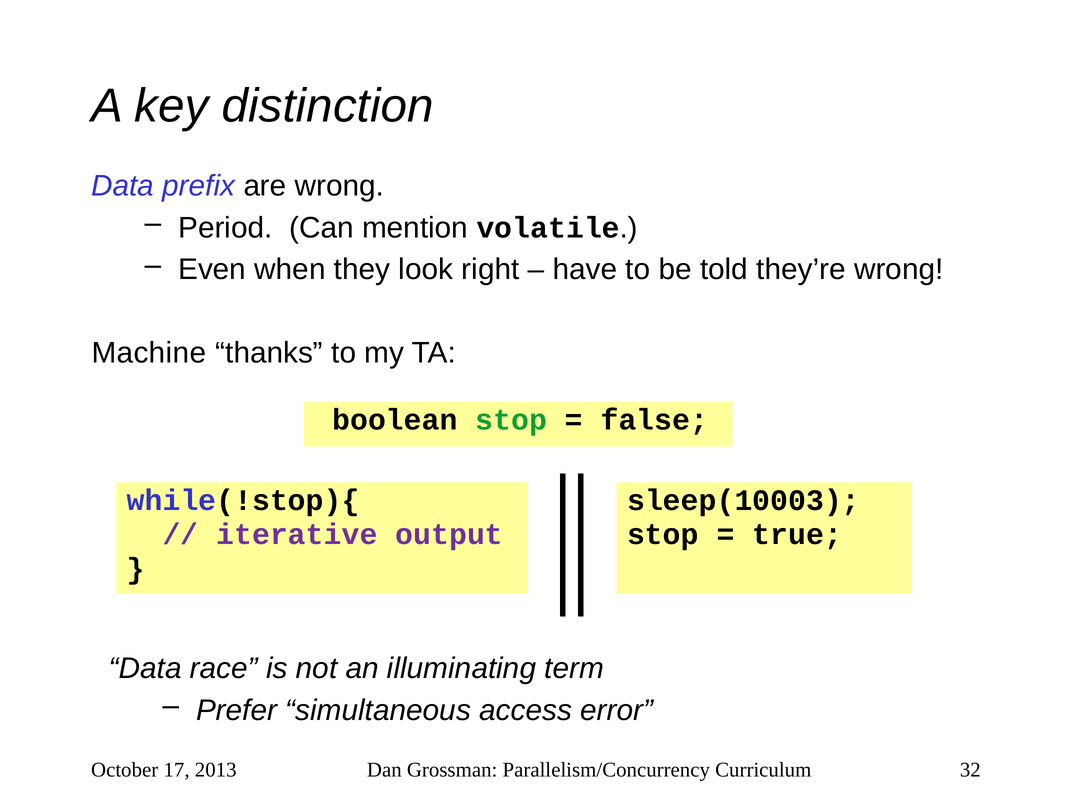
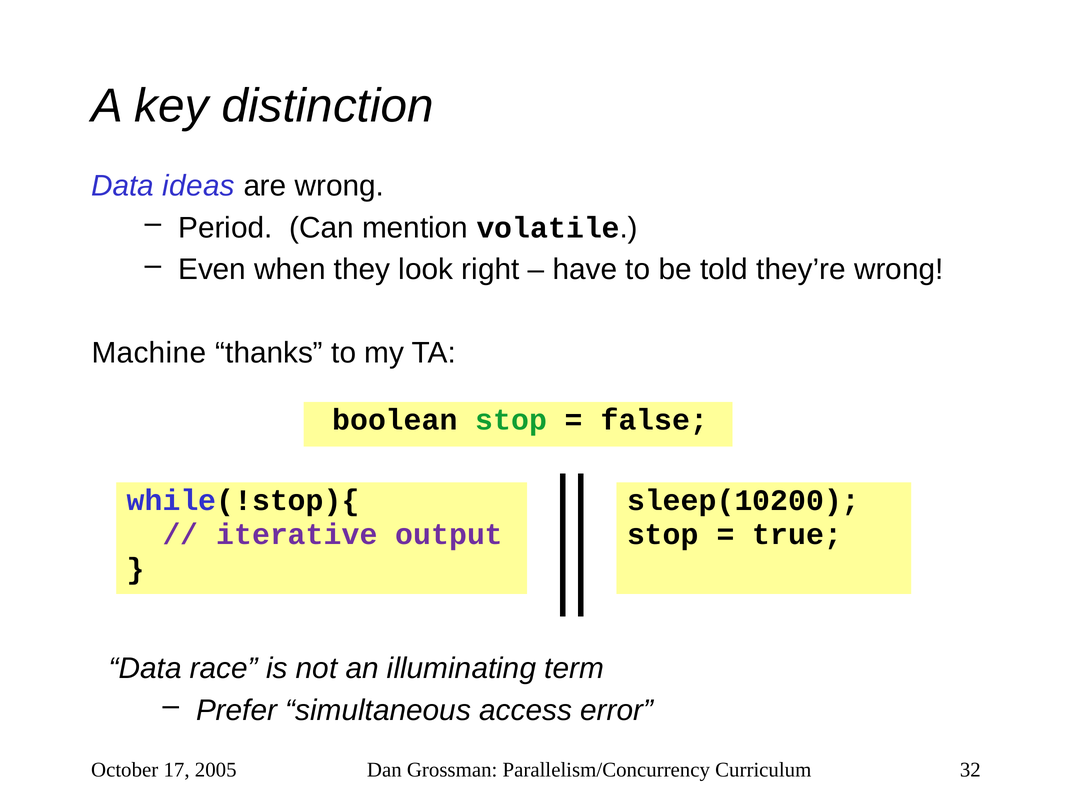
prefix: prefix -> ideas
sleep(10003: sleep(10003 -> sleep(10200
2013: 2013 -> 2005
